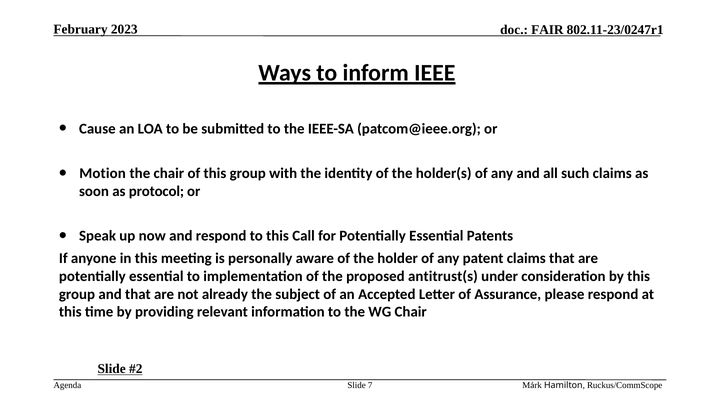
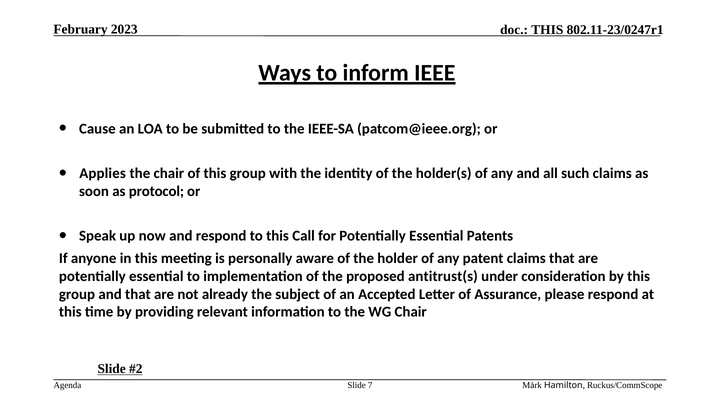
FAIR at (547, 30): FAIR -> THIS
Motion: Motion -> Applies
